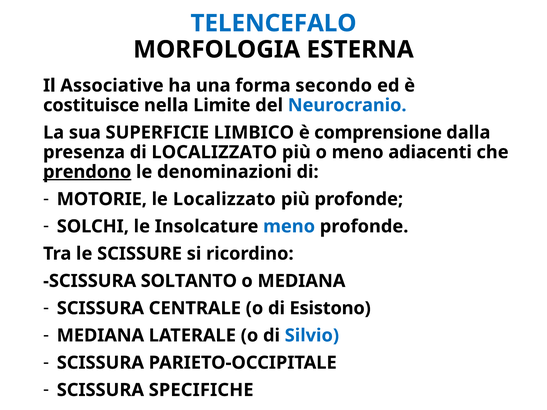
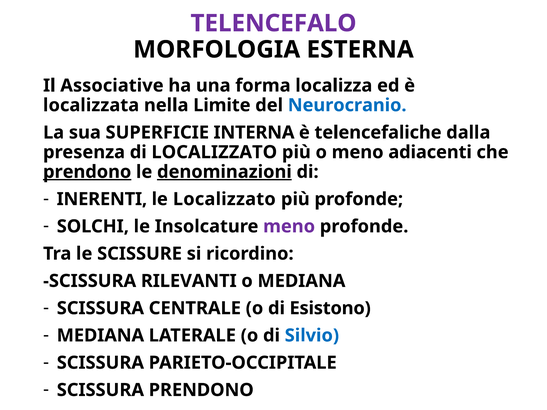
TELENCEFALO colour: blue -> purple
secondo: secondo -> localizza
costituisce: costituisce -> localizzata
LIMBICO: LIMBICO -> INTERNA
comprensione: comprensione -> telencefaliche
denominazioni underline: none -> present
MOTORIE: MOTORIE -> INERENTI
meno at (289, 227) colour: blue -> purple
SOLTANTO: SOLTANTO -> RILEVANTI
SCISSURA SPECIFICHE: SPECIFICHE -> PRENDONO
